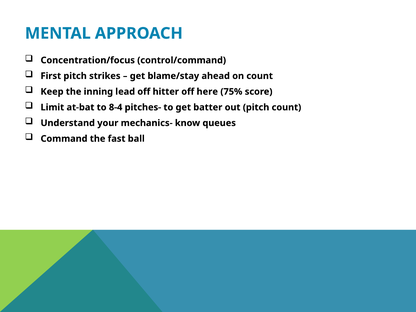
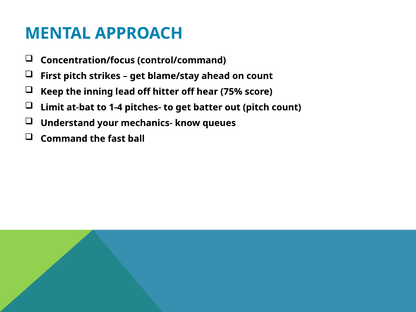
here: here -> hear
8-4: 8-4 -> 1-4
